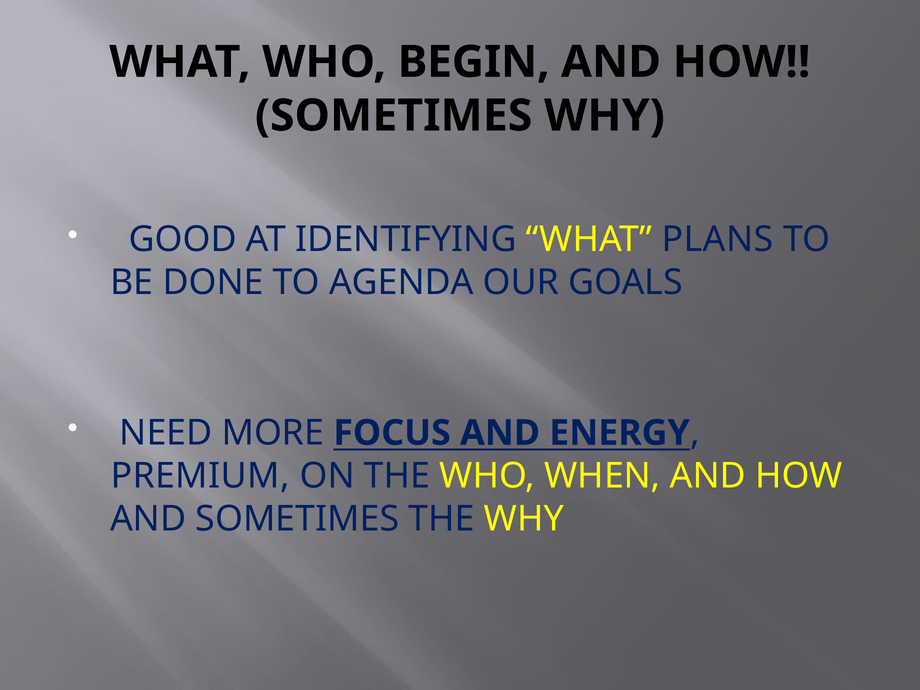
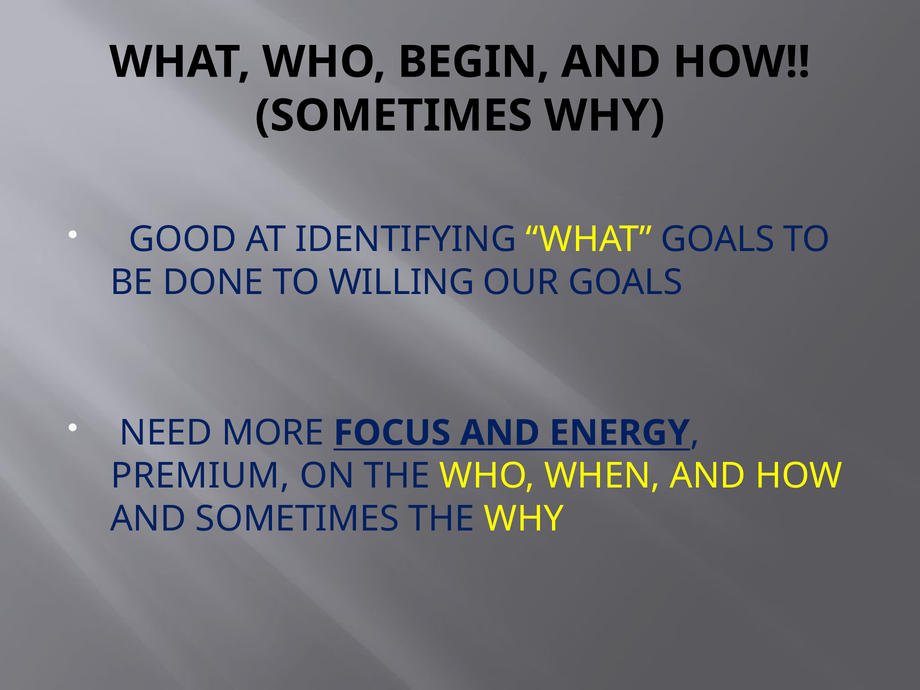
WHAT PLANS: PLANS -> GOALS
AGENDA: AGENDA -> WILLING
